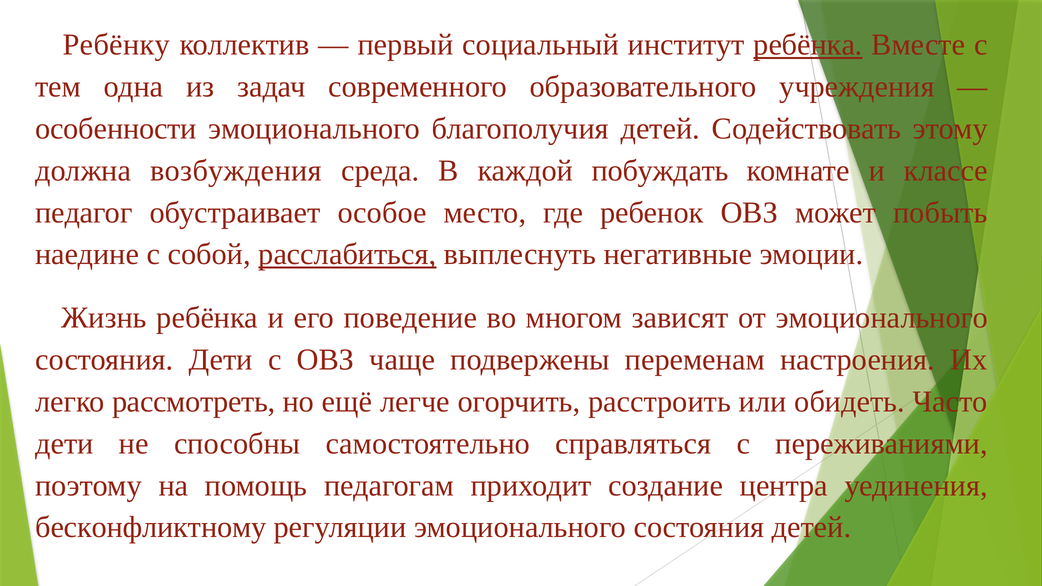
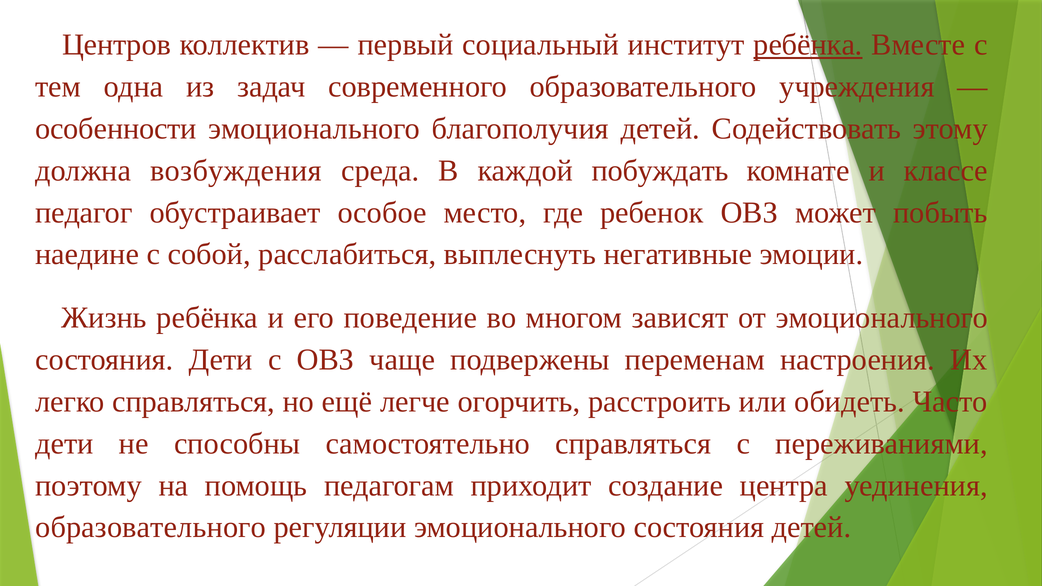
Ребёнку: Ребёнку -> Центров
расслабиться underline: present -> none
легко рассмотреть: рассмотреть -> справляться
бесконфликтному at (151, 528): бесконфликтному -> образовательного
